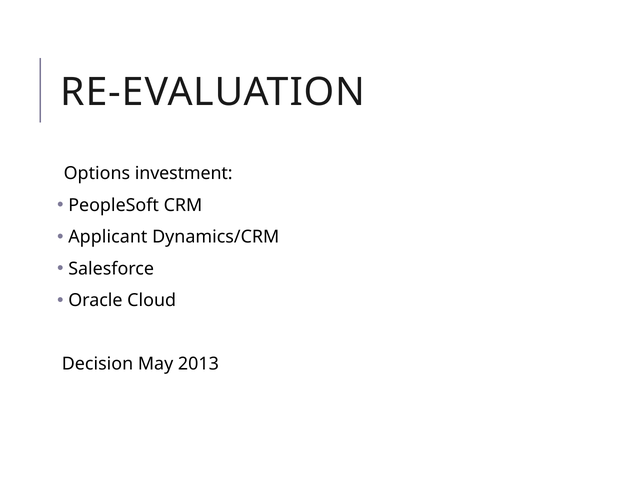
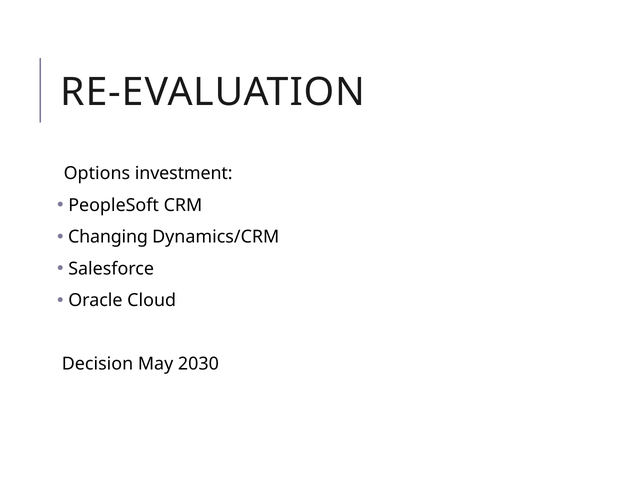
Applicant: Applicant -> Changing
2013: 2013 -> 2030
